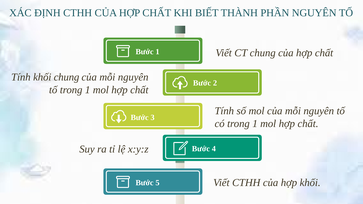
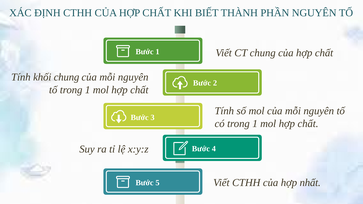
hợp khối: khối -> nhất
